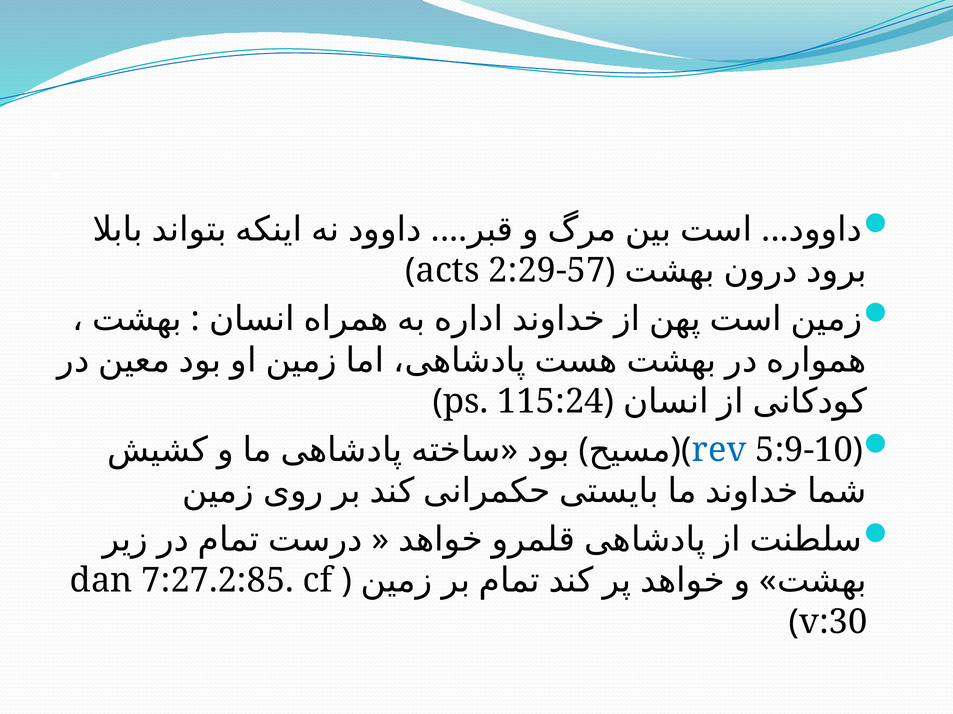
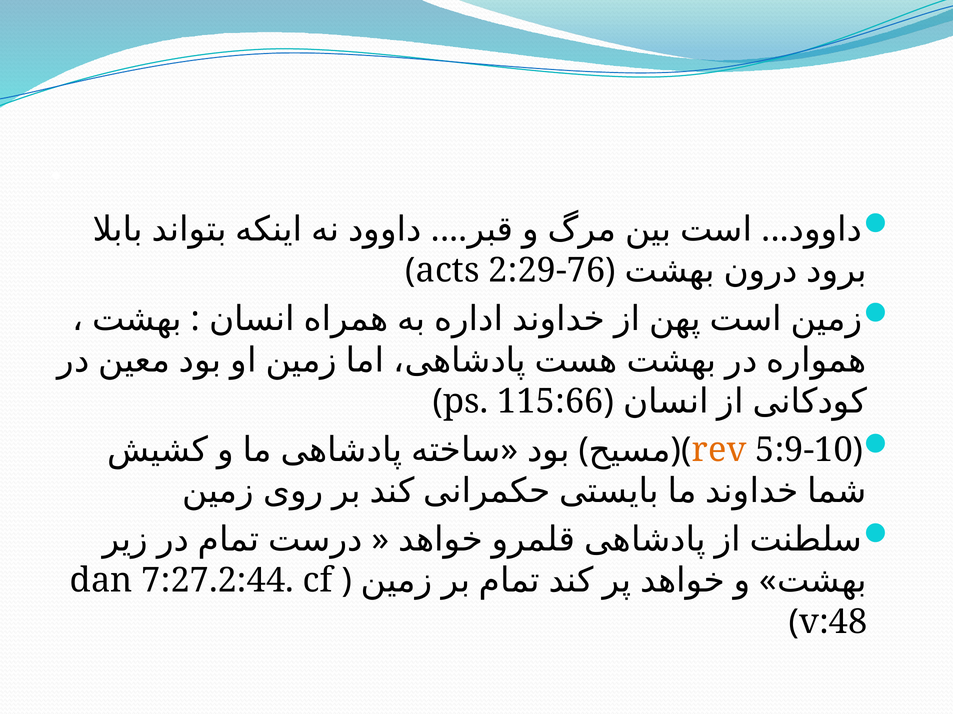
2:29-57: 2:29-57 -> 2:29-76
115:24: 115:24 -> 115:66
rev colour: blue -> orange
7:27.2:85: 7:27.2:85 -> 7:27.2:44
v:30: v:30 -> v:48
